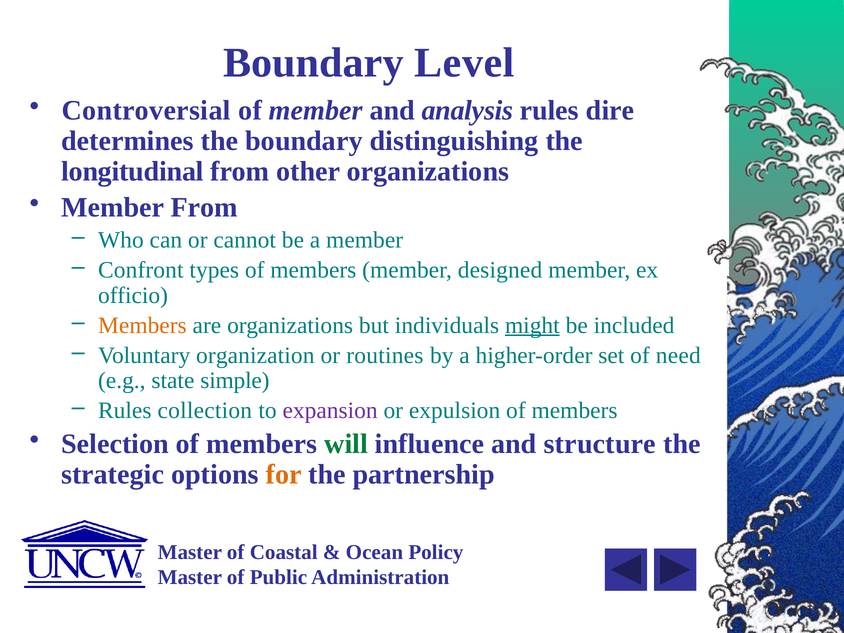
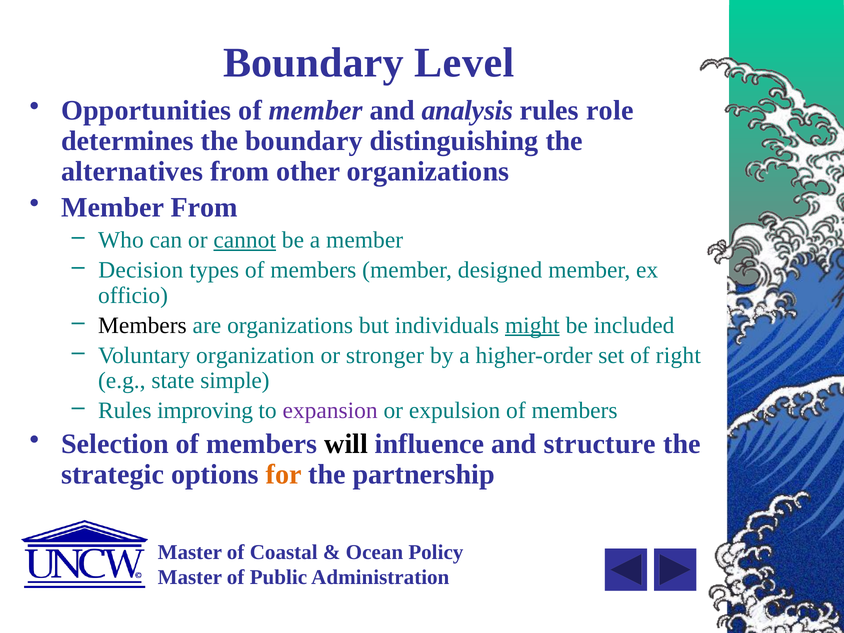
Controversial: Controversial -> Opportunities
dire: dire -> role
longitudinal: longitudinal -> alternatives
cannot underline: none -> present
Confront: Confront -> Decision
Members at (142, 325) colour: orange -> black
routines: routines -> stronger
need: need -> right
collection: collection -> improving
will colour: green -> black
